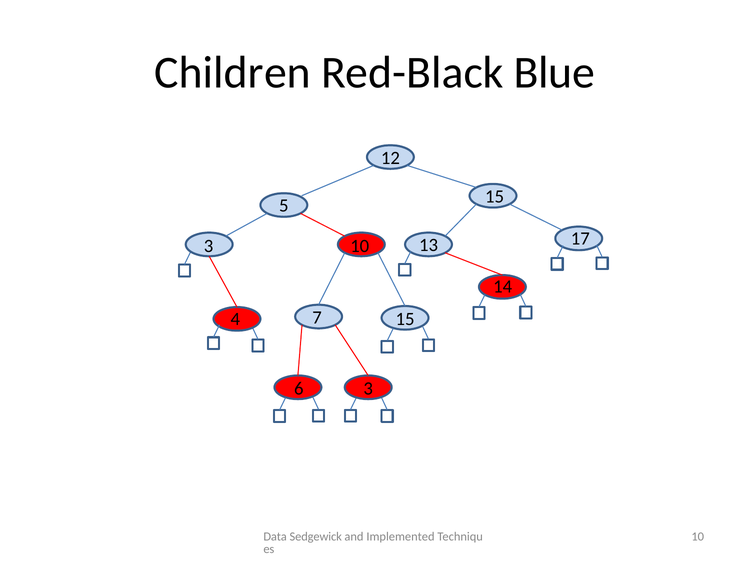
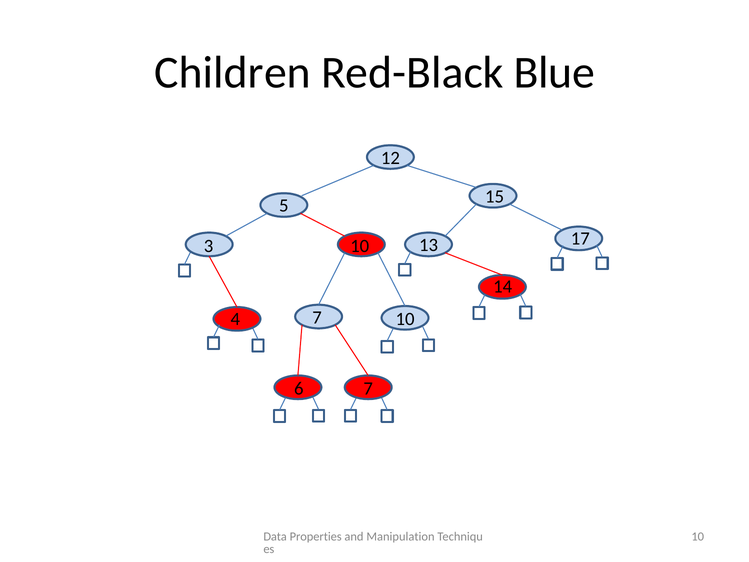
7 15: 15 -> 10
6 3: 3 -> 7
Sedgewick: Sedgewick -> Properties
Implemented: Implemented -> Manipulation
